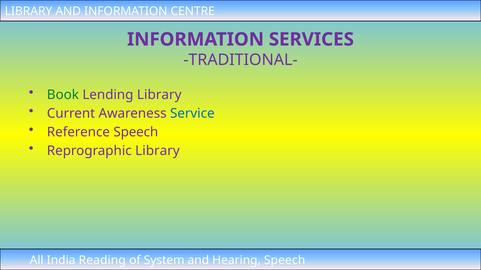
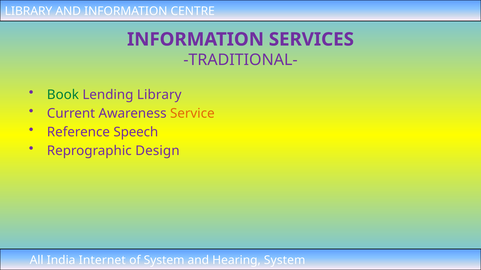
Service colour: blue -> orange
Reprographic Library: Library -> Design
Reading: Reading -> Internet
Hearing Speech: Speech -> System
